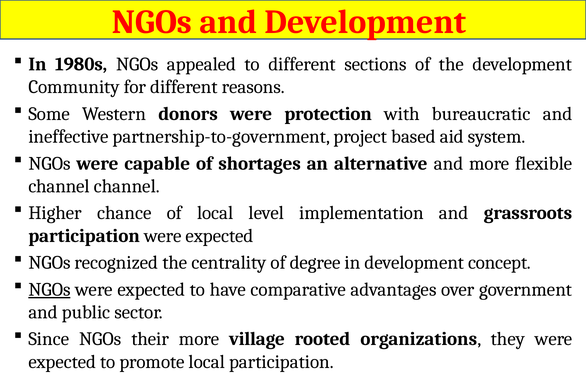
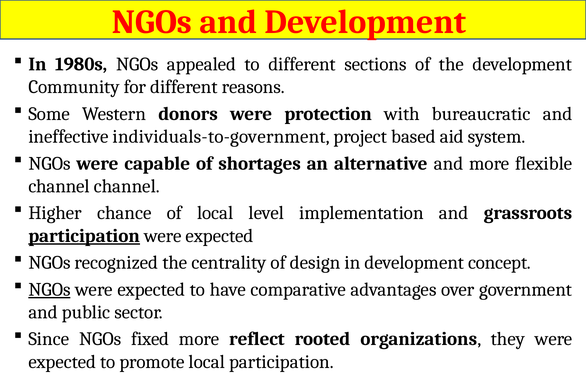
partnership-to-government: partnership-to-government -> individuals-to-government
participation at (84, 236) underline: none -> present
degree: degree -> design
their: their -> fixed
village: village -> reflect
